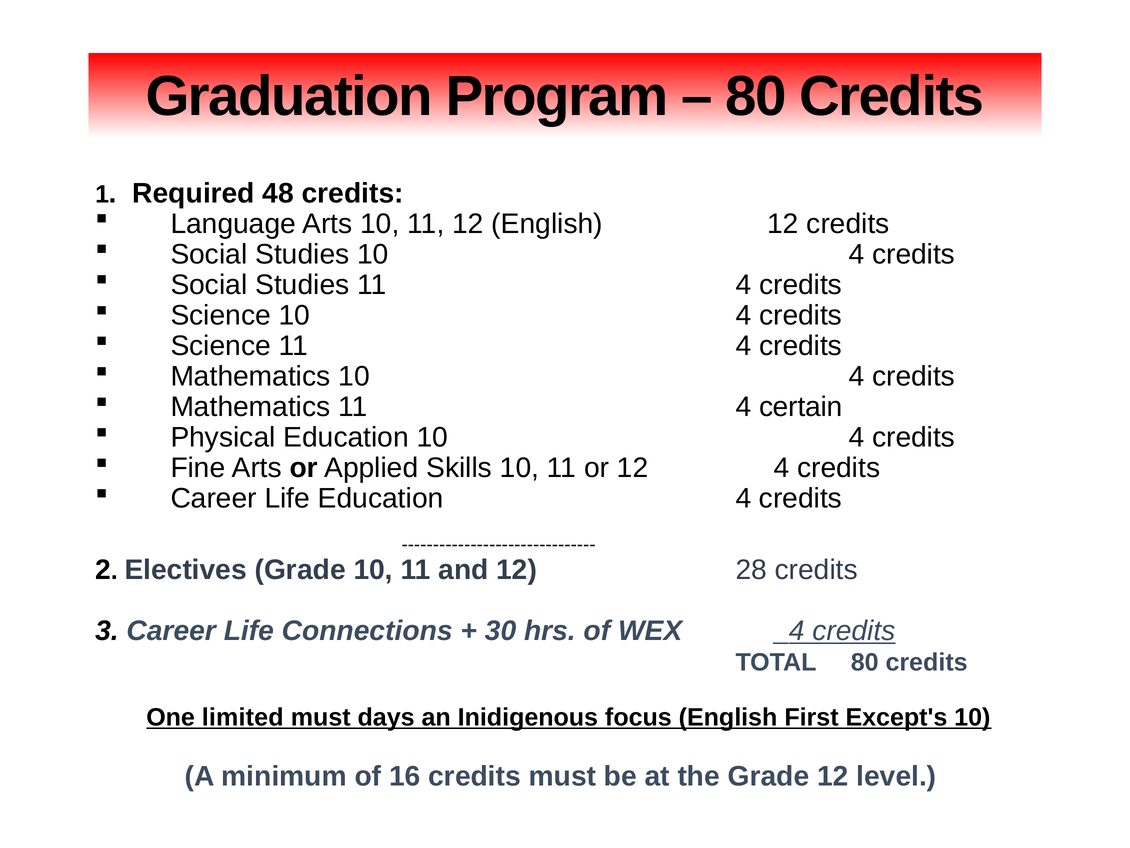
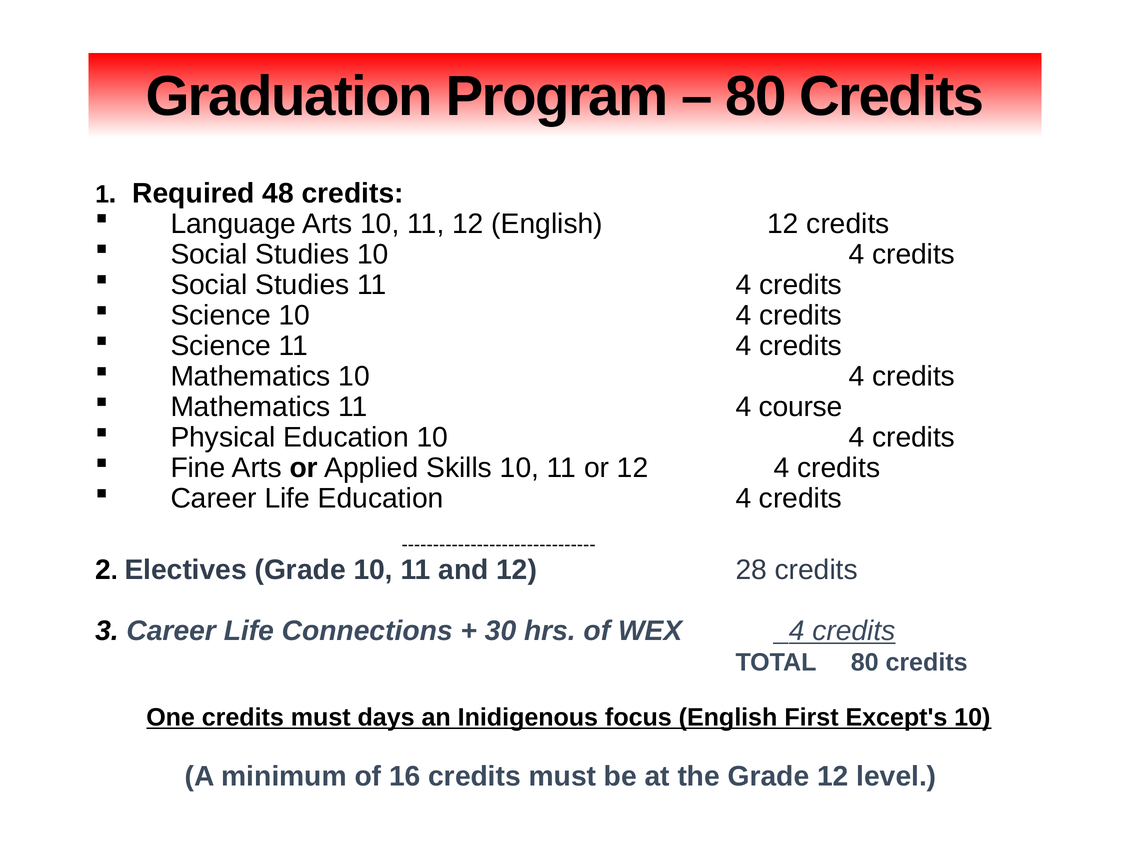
certain: certain -> course
One limited: limited -> credits
